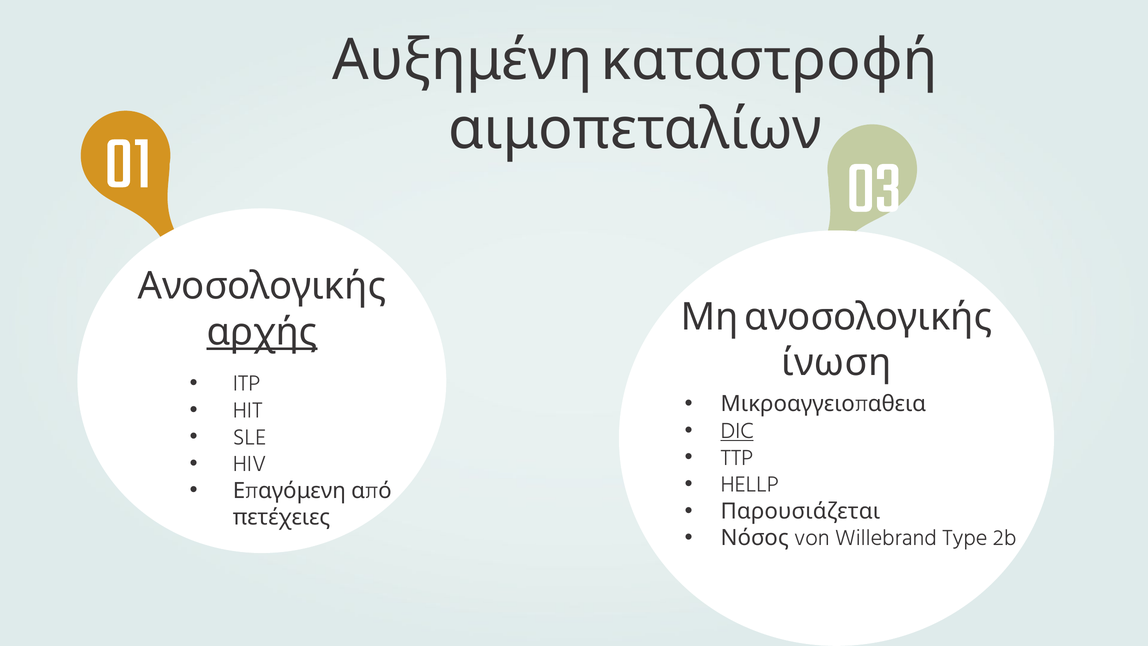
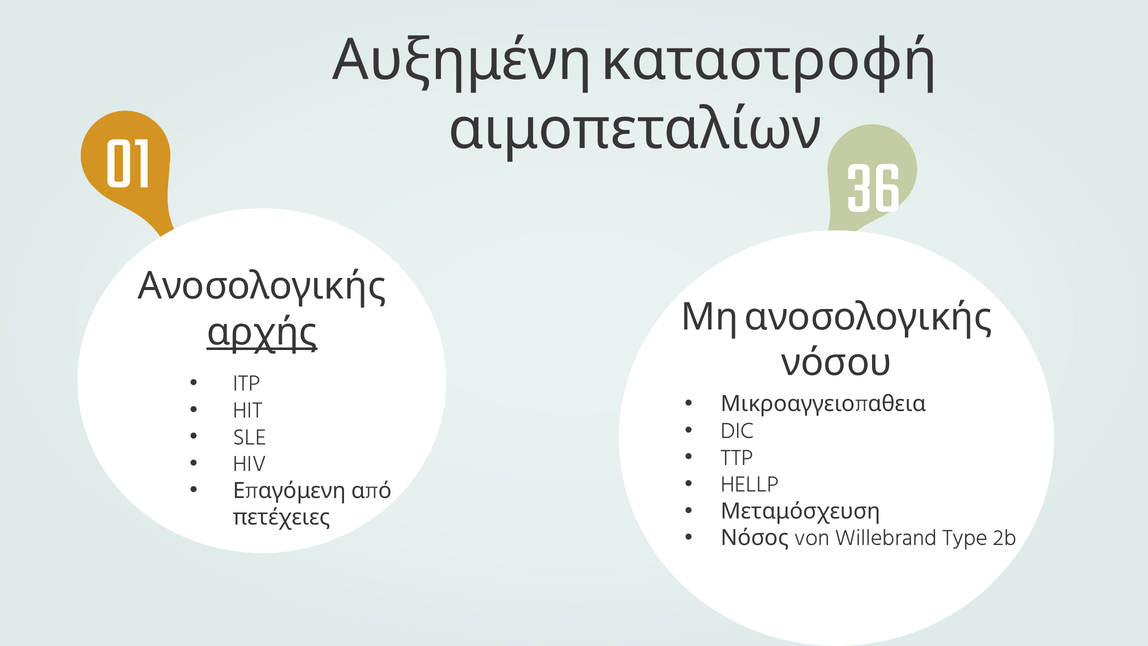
03: 03 -> 36
ίνωση: ίνωση -> νόσου
DIC underline: present -> none
Παρουσιάζεται: Παρουσιάζεται -> Μεταμόσχευση
